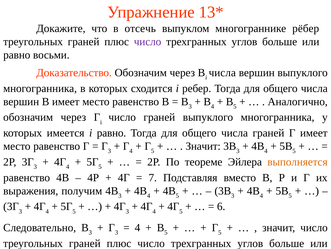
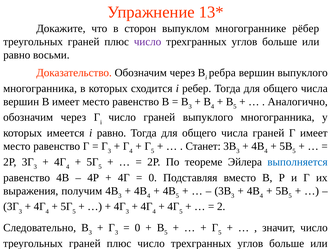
отсечь: отсечь -> сторон
i числа: числа -> ребра
Значит at (203, 146): Значит -> Станет
выполняется colour: orange -> blue
7 at (153, 177): 7 -> 0
6: 6 -> 2
4 at (137, 227): 4 -> 0
